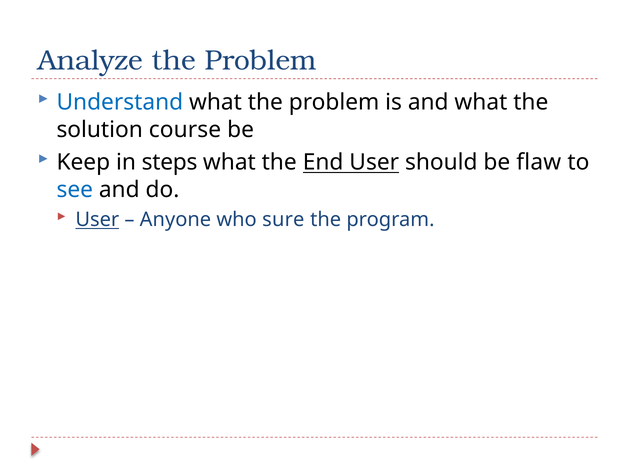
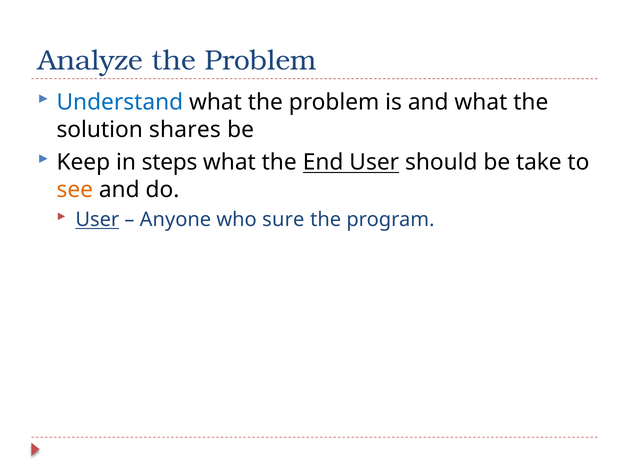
course: course -> shares
flaw: flaw -> take
see colour: blue -> orange
